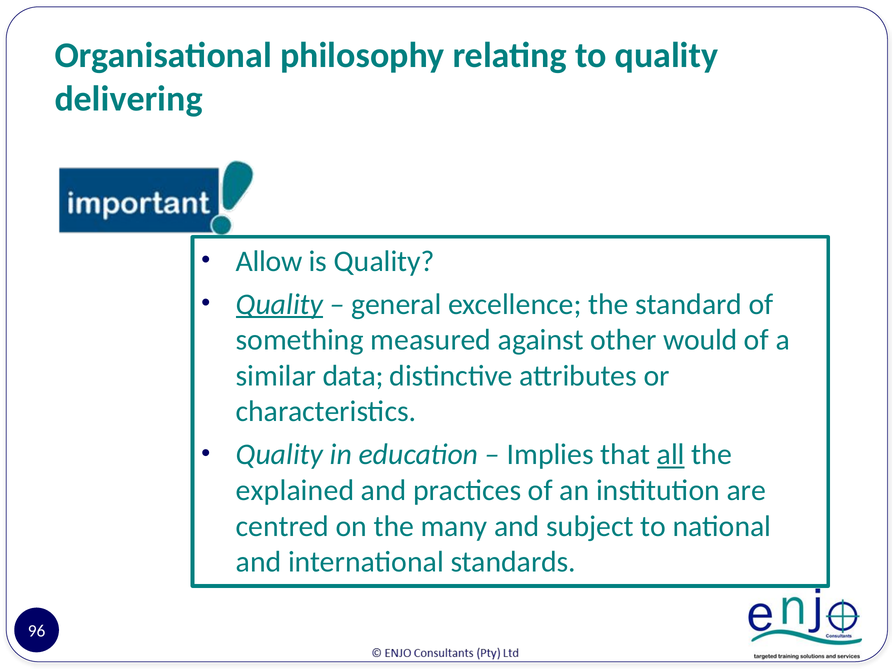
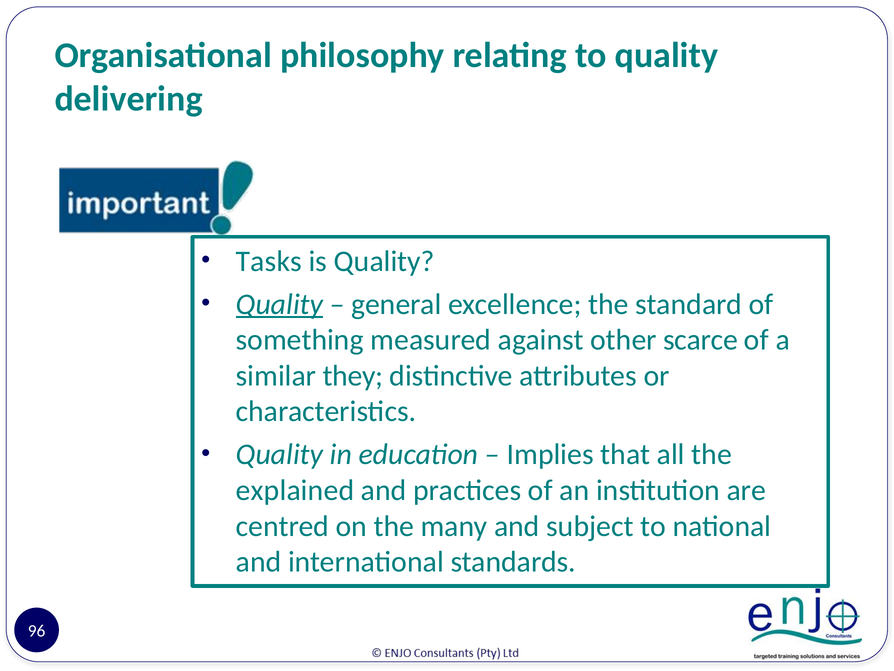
Allow: Allow -> Tasks
would: would -> scarce
data: data -> they
all underline: present -> none
